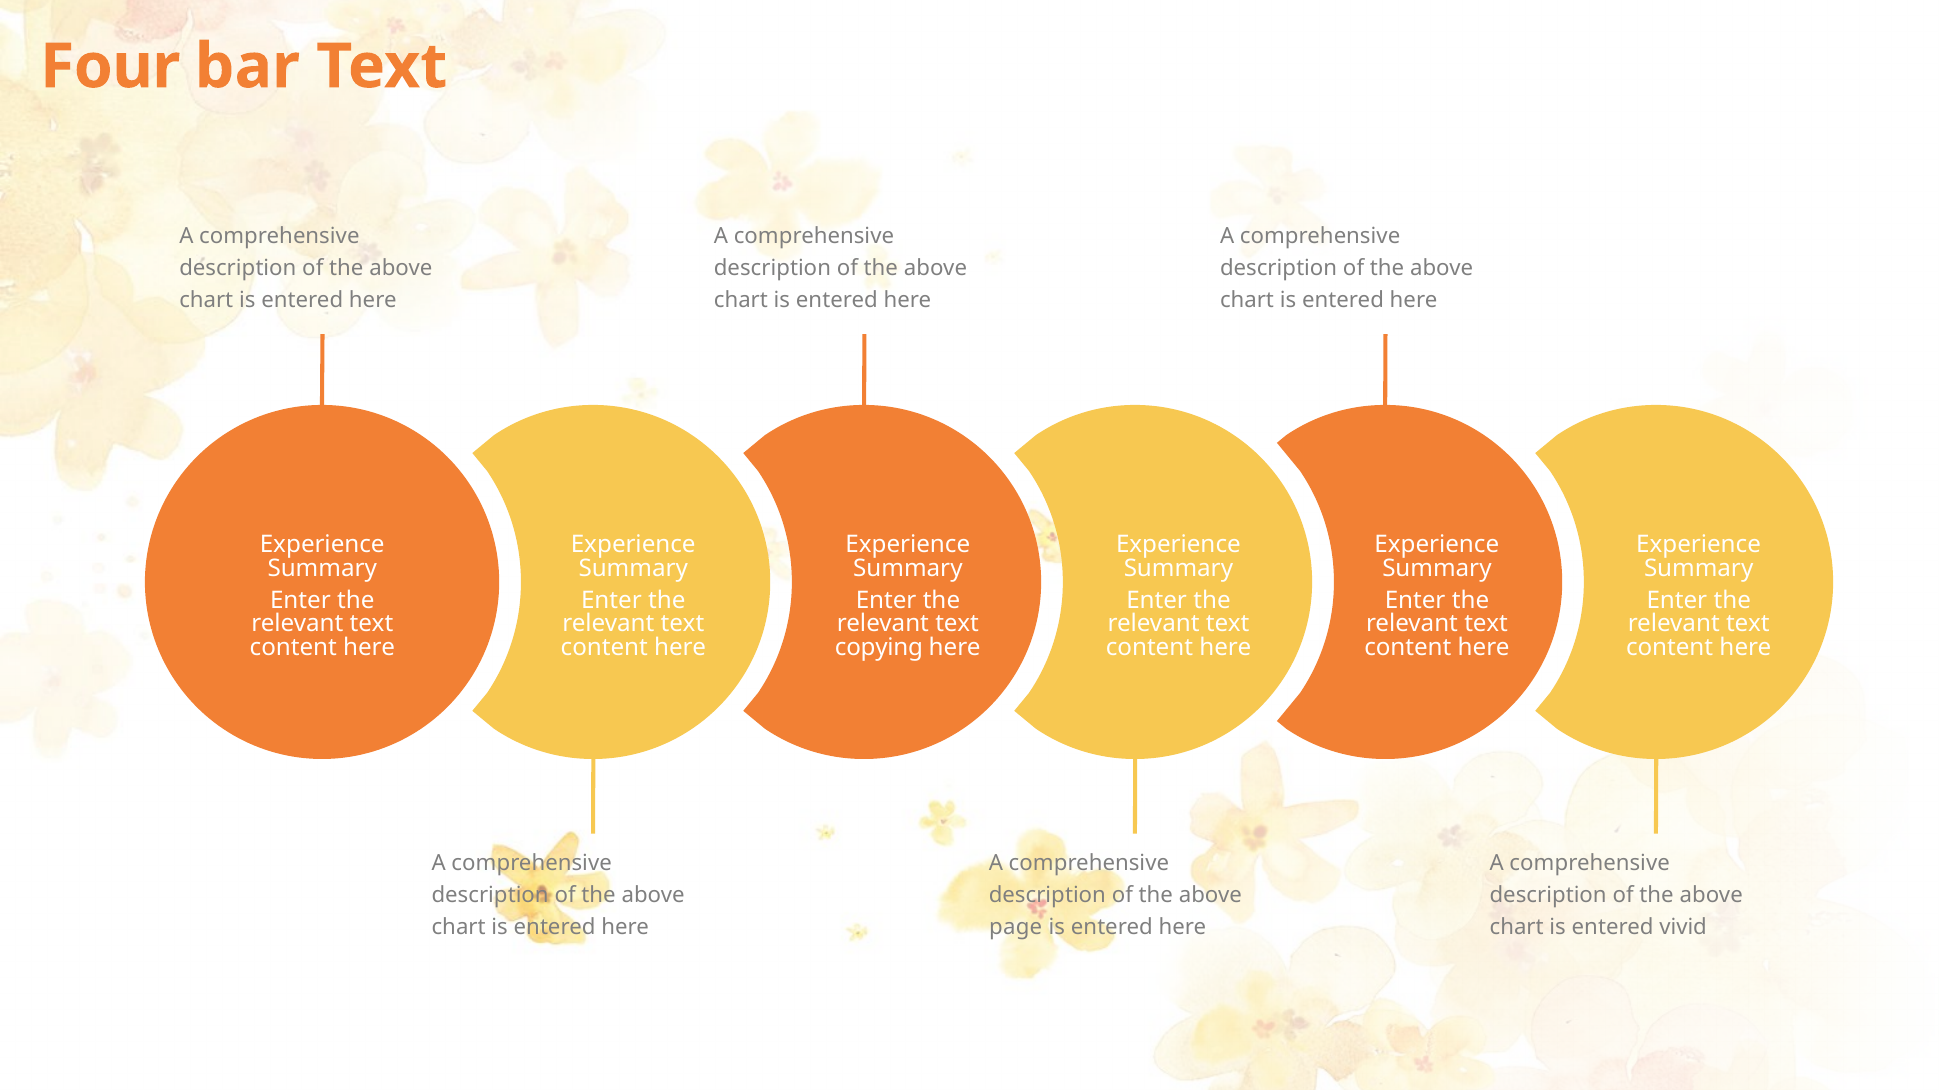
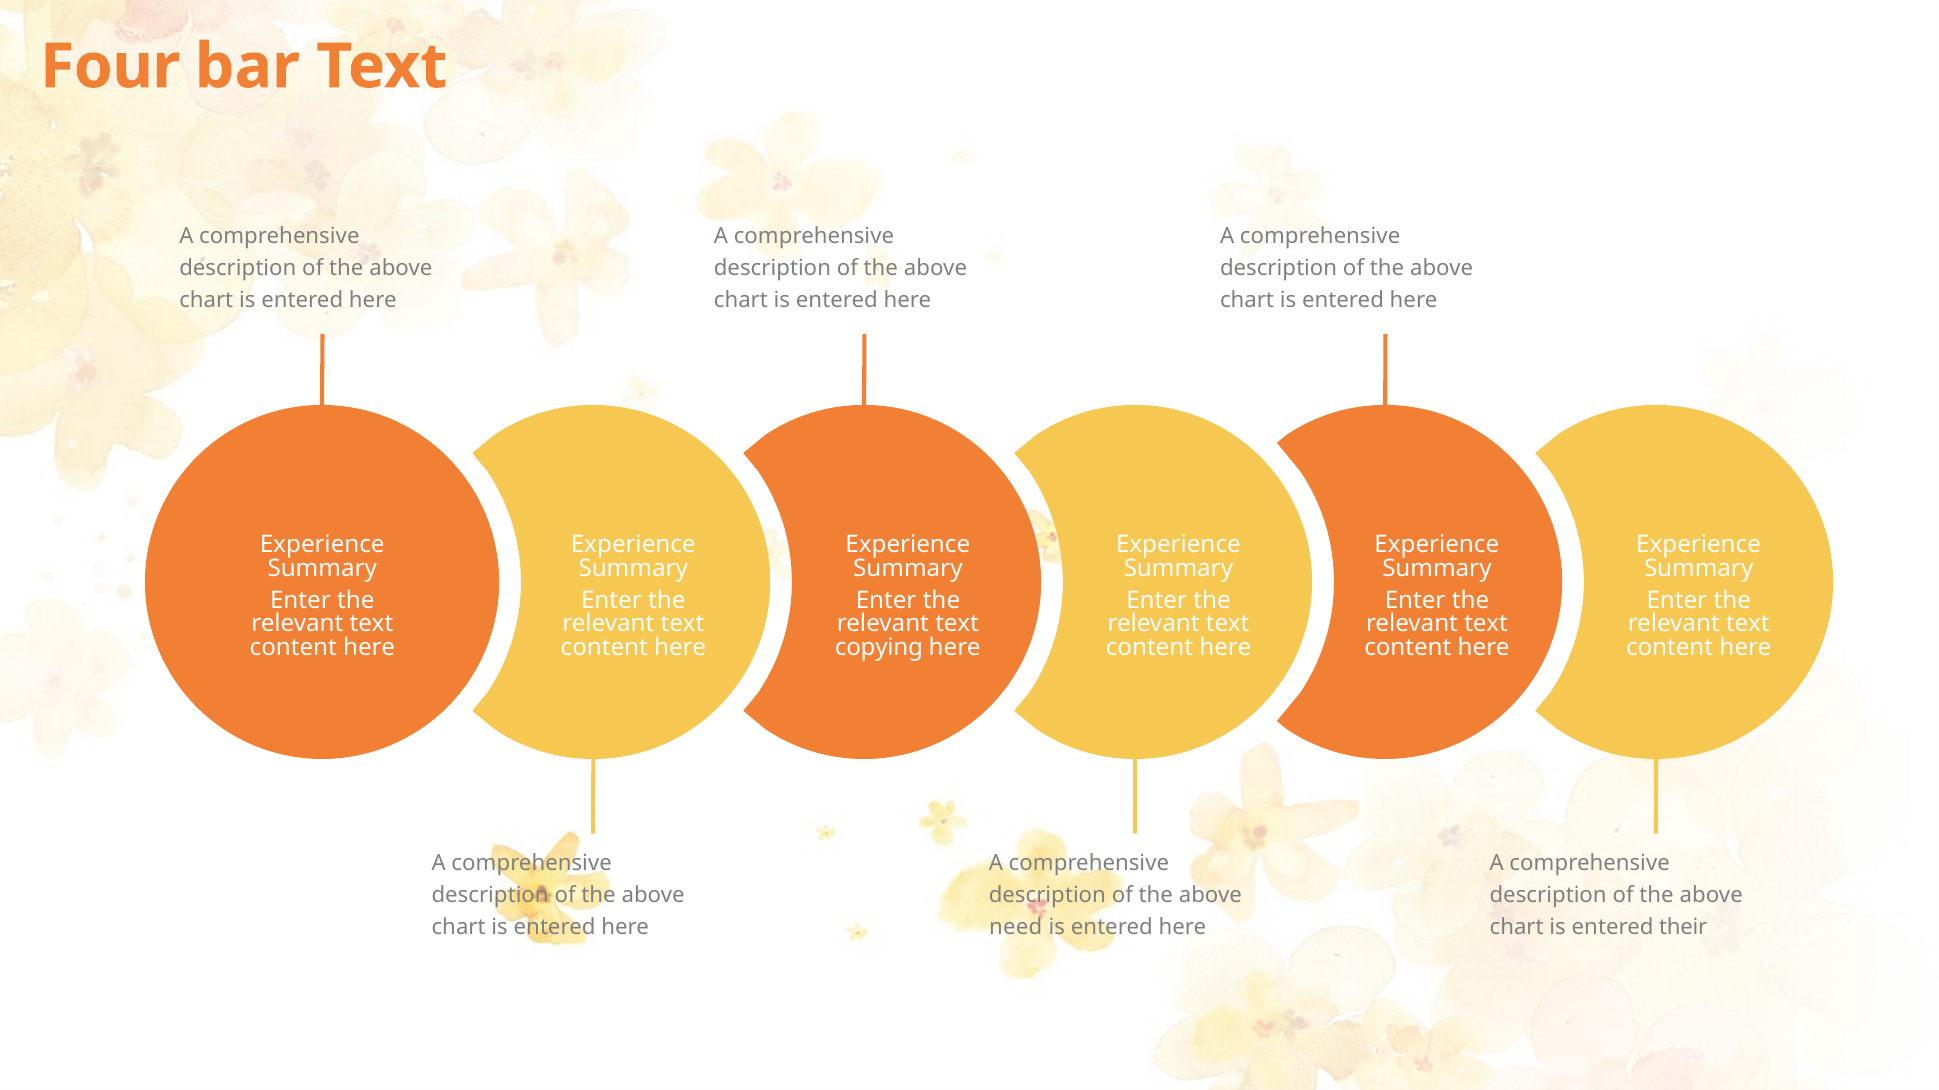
page: page -> need
vivid: vivid -> their
